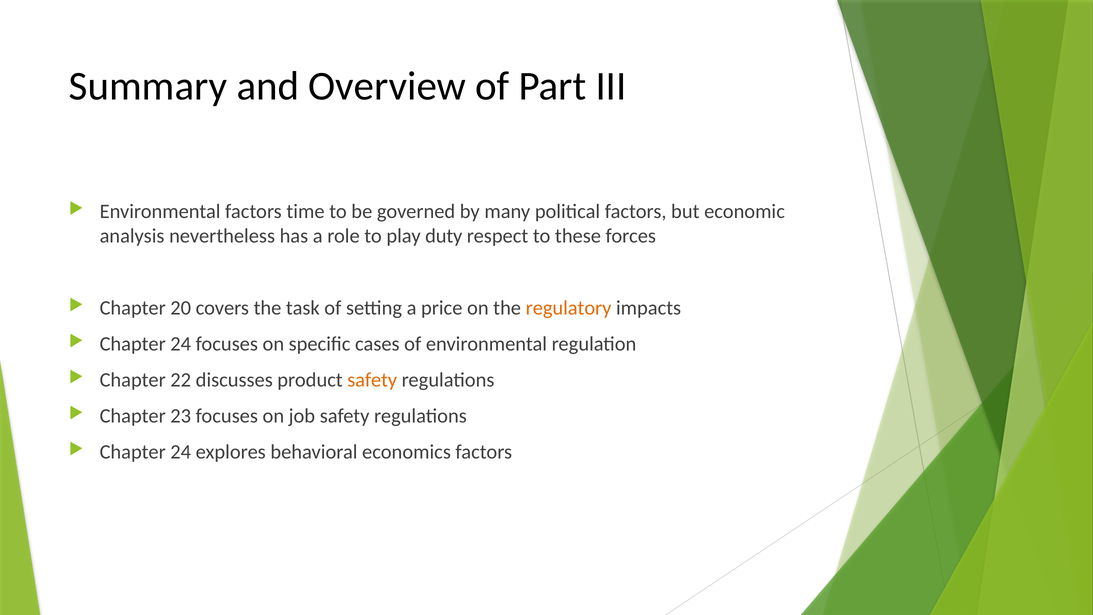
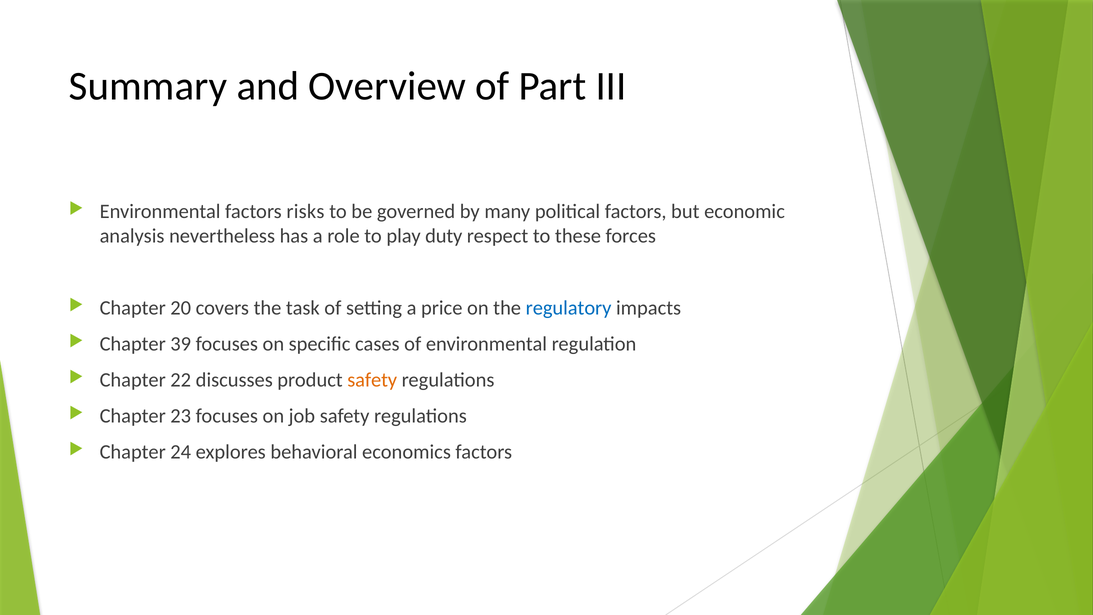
time: time -> risks
regulatory colour: orange -> blue
24 at (181, 344): 24 -> 39
